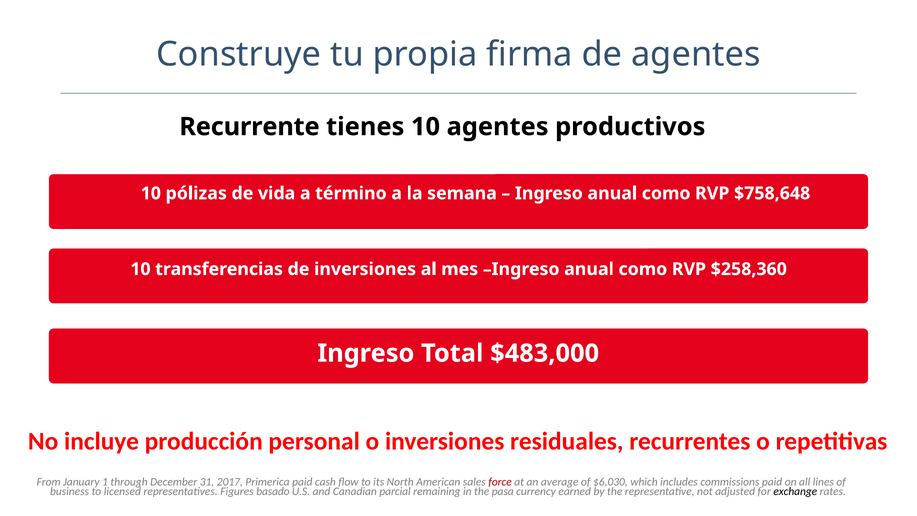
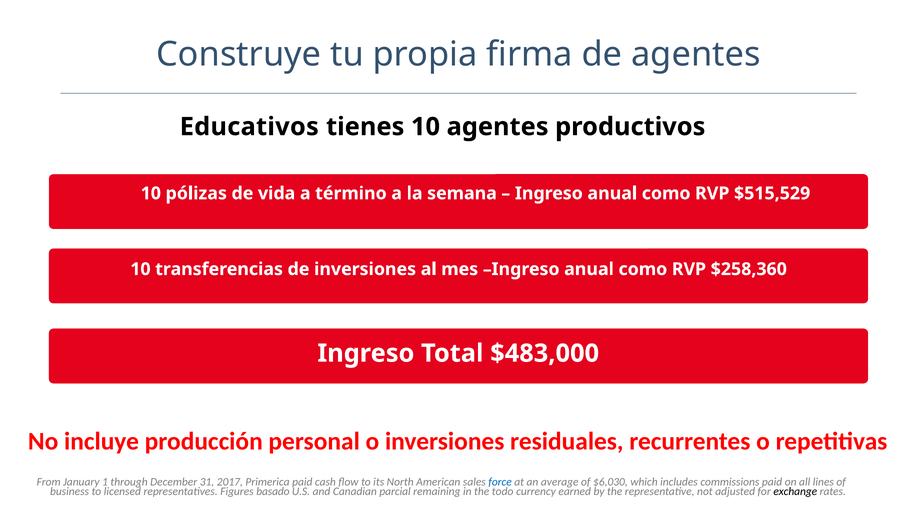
Recurrente: Recurrente -> Educativos
$758,648: $758,648 -> $515,529
force colour: red -> blue
pasa: pasa -> todo
